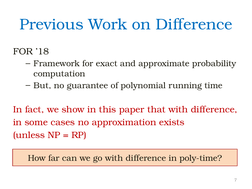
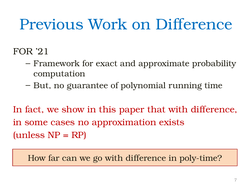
’18: ’18 -> ’21
